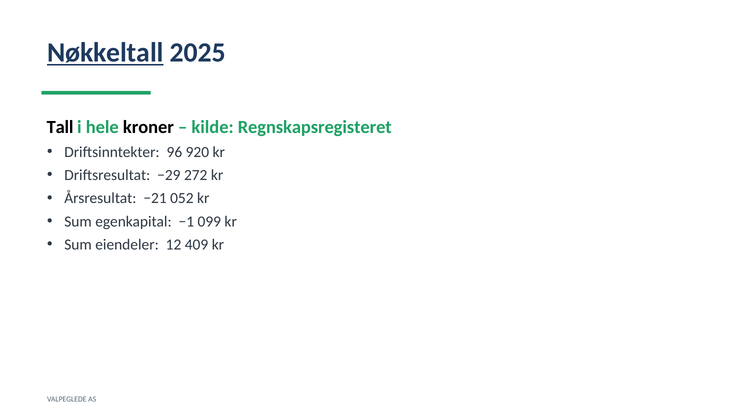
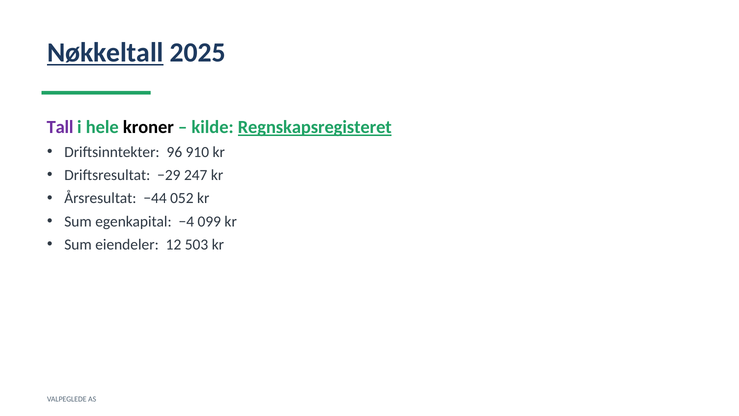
Tall colour: black -> purple
Regnskapsregisteret underline: none -> present
920: 920 -> 910
272: 272 -> 247
−21: −21 -> −44
−1: −1 -> −4
409: 409 -> 503
